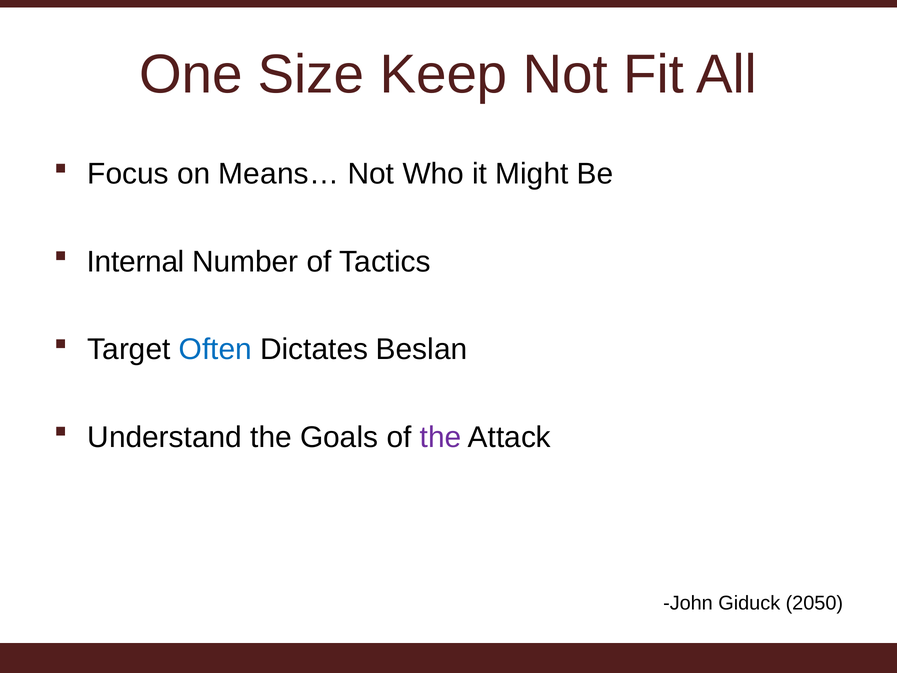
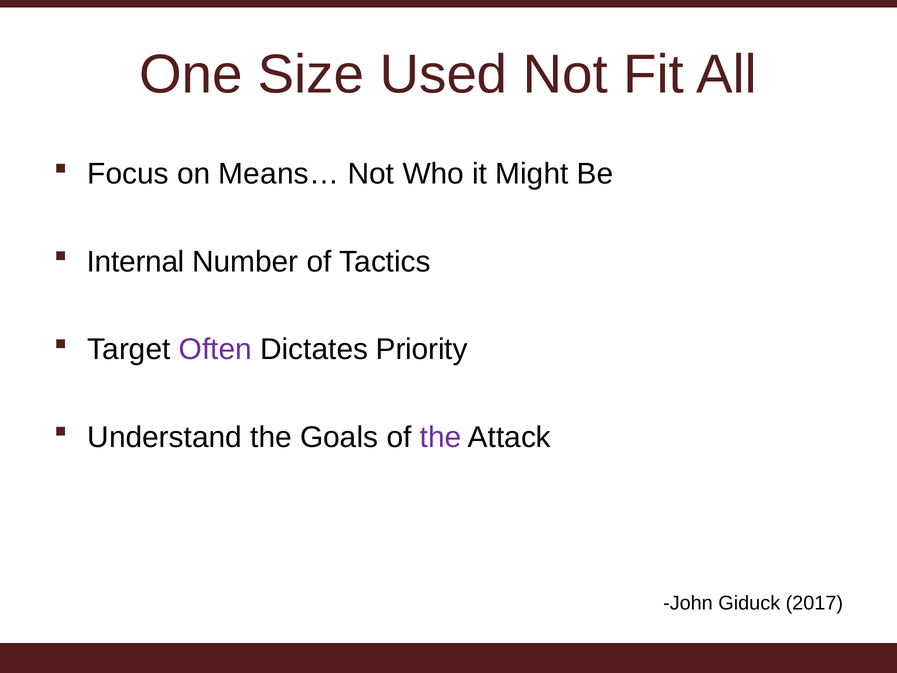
Keep: Keep -> Used
Often colour: blue -> purple
Beslan: Beslan -> Priority
2050: 2050 -> 2017
